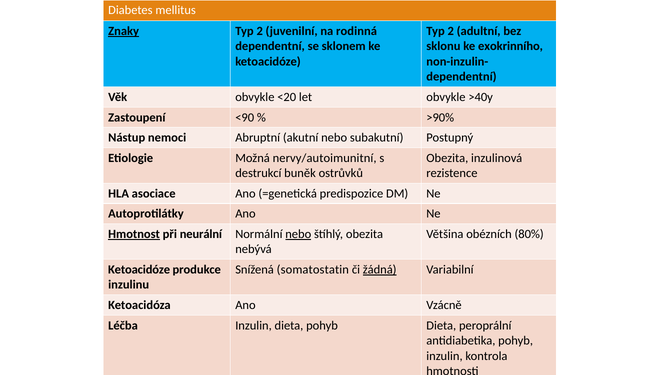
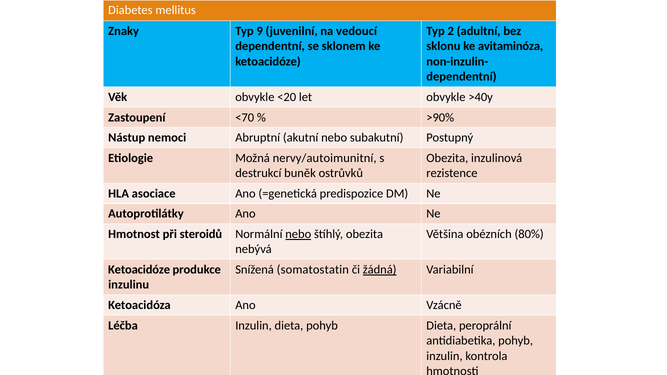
Znaky underline: present -> none
2 at (260, 31): 2 -> 9
rodinná: rodinná -> vedoucí
exokrinního: exokrinního -> avitaminóza
˂90: ˂90 -> ˂70
Hmotnost underline: present -> none
neurální: neurální -> steroidů
